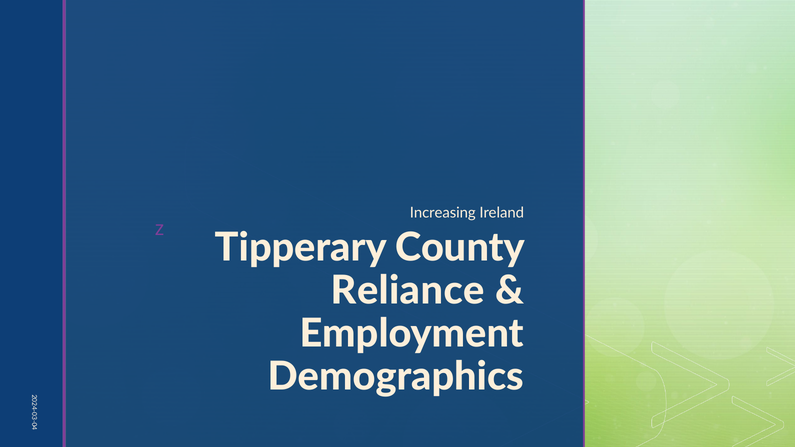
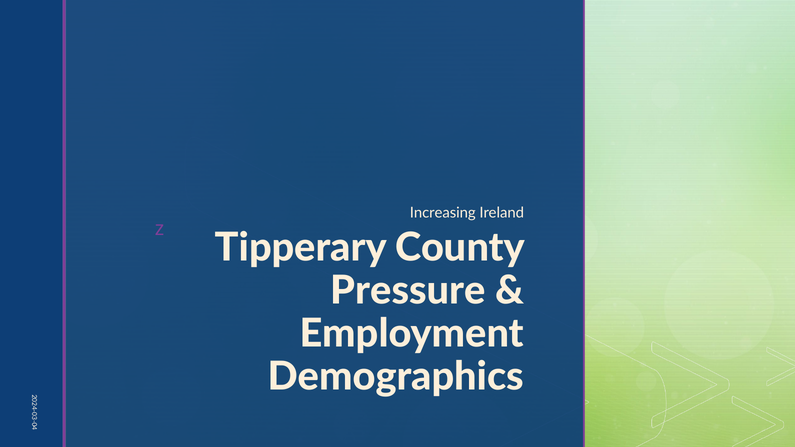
Reliance: Reliance -> Pressure
